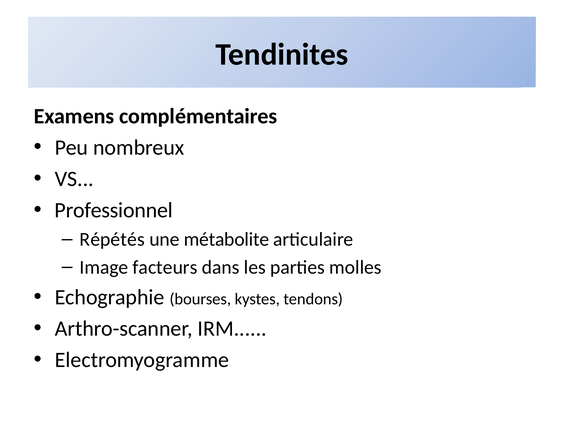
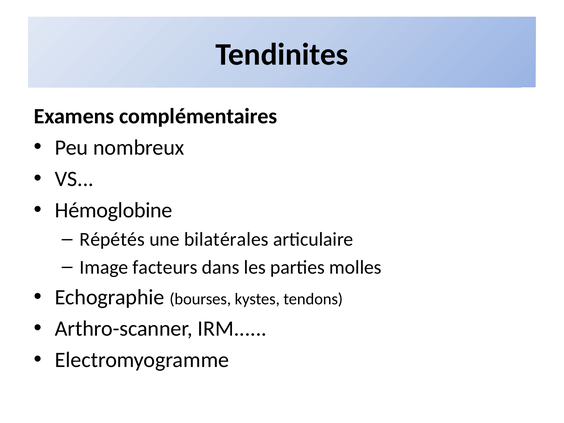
Professionnel: Professionnel -> Hémoglobine
métabolite: métabolite -> bilatérales
